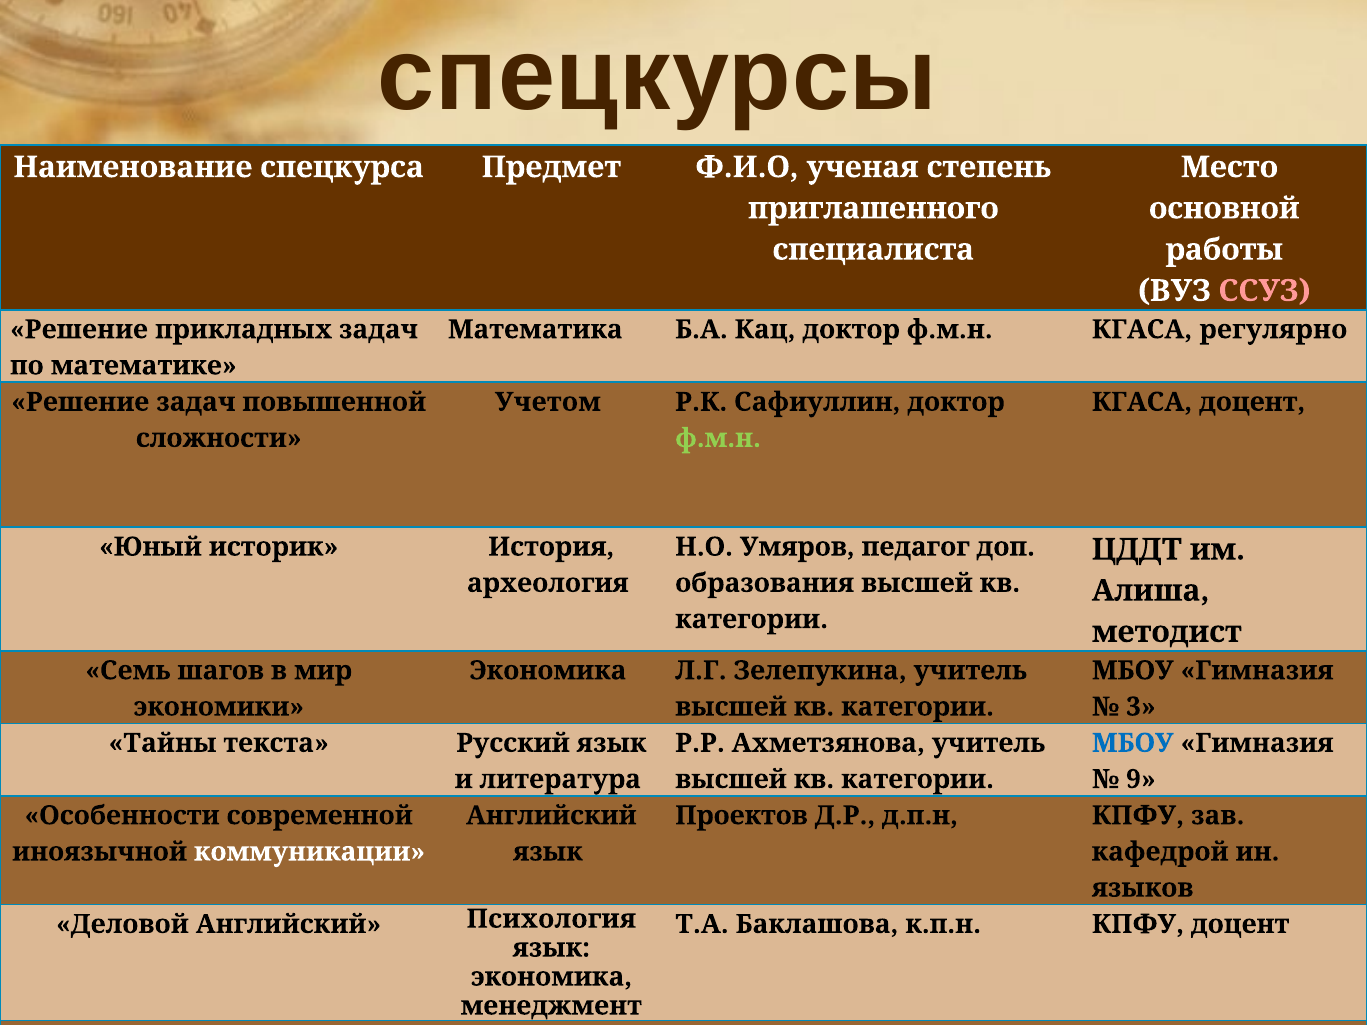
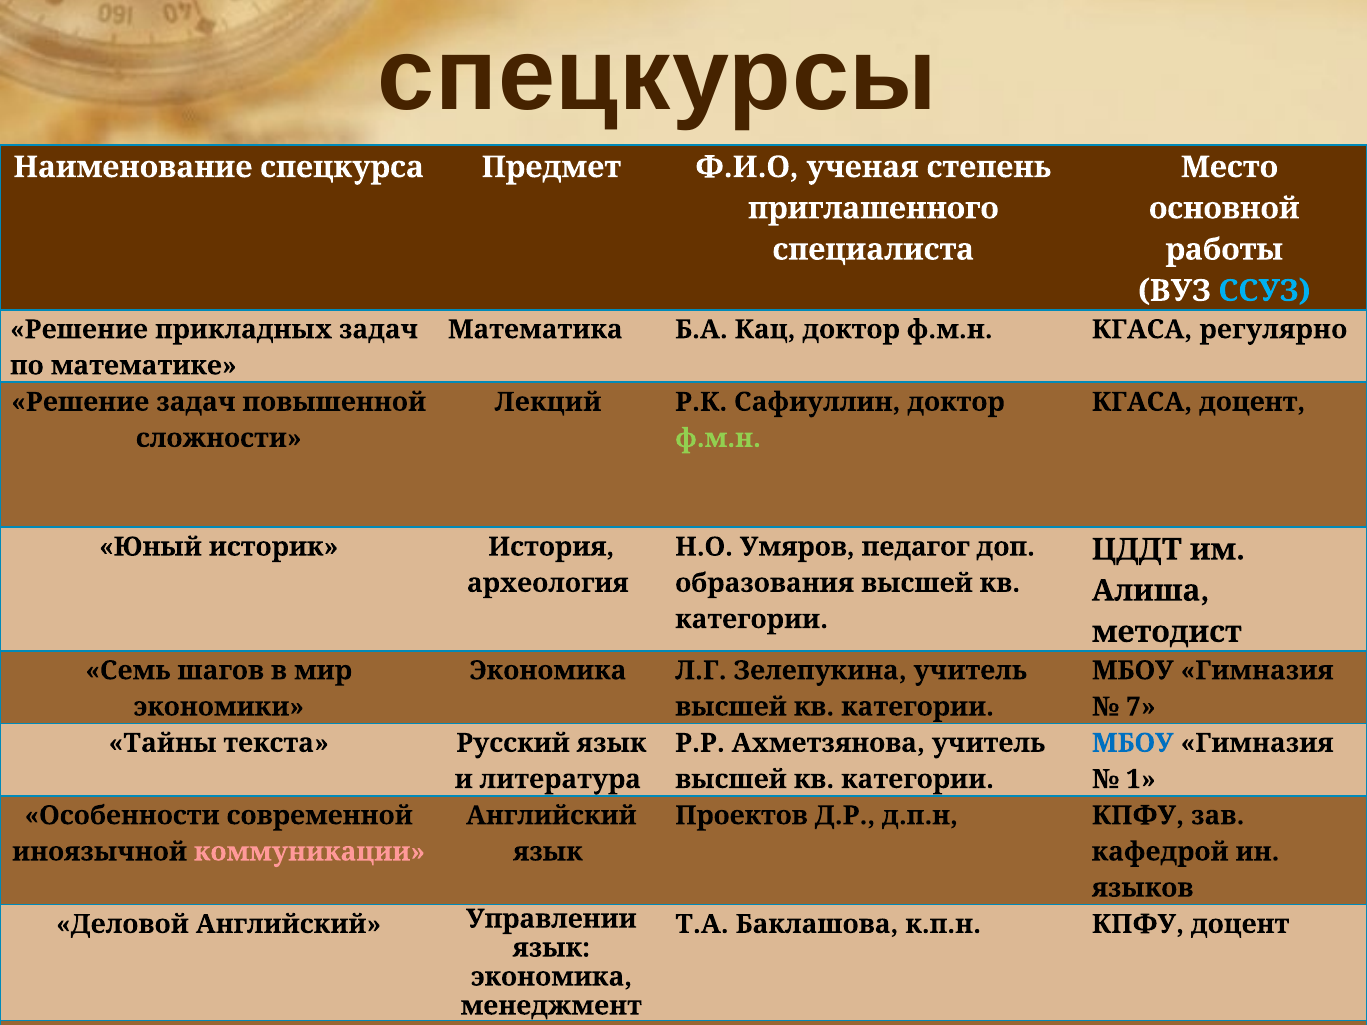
ССУЗ colour: pink -> light blue
Учетом: Учетом -> Лекций
3: 3 -> 7
9: 9 -> 1
коммуникации colour: white -> pink
Английский Психология: Психология -> Управлении
